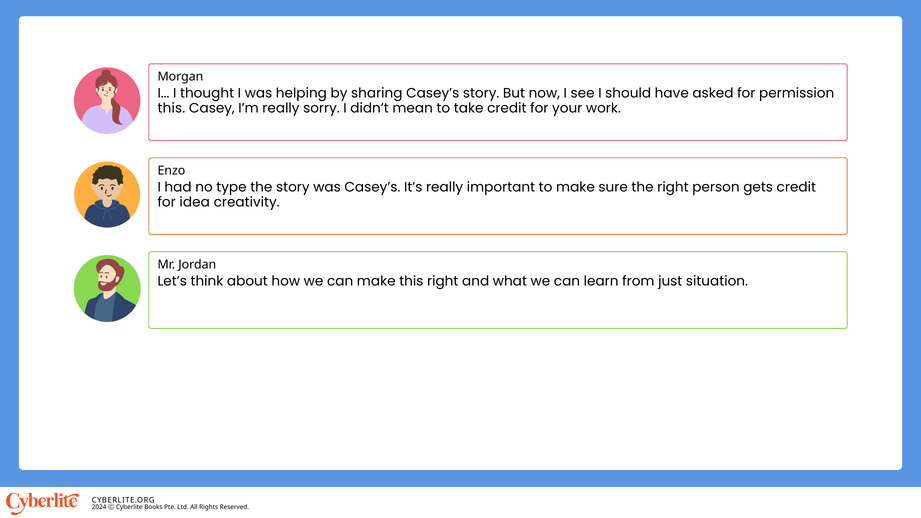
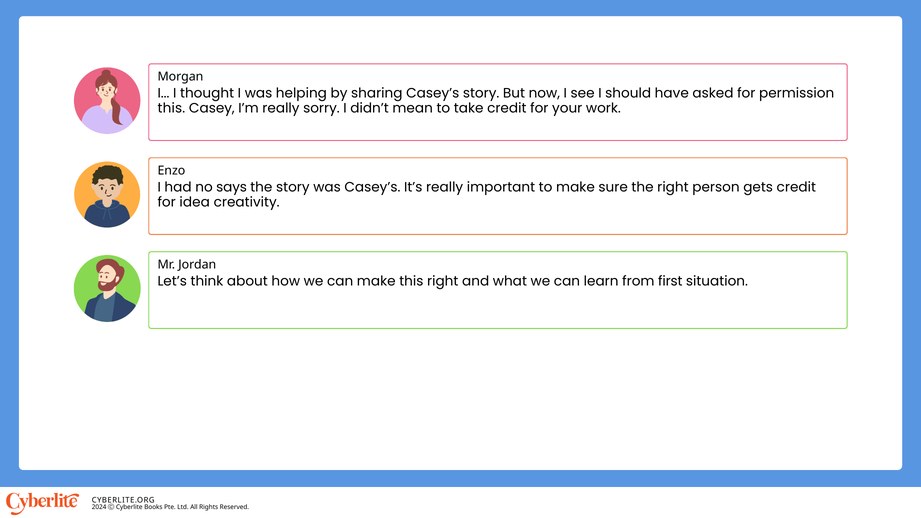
type: type -> says
just: just -> first
